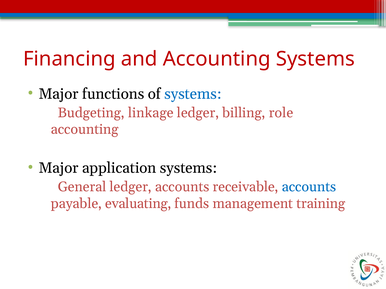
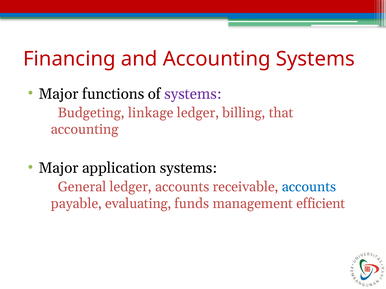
systems at (193, 94) colour: blue -> purple
role: role -> that
training: training -> efficient
